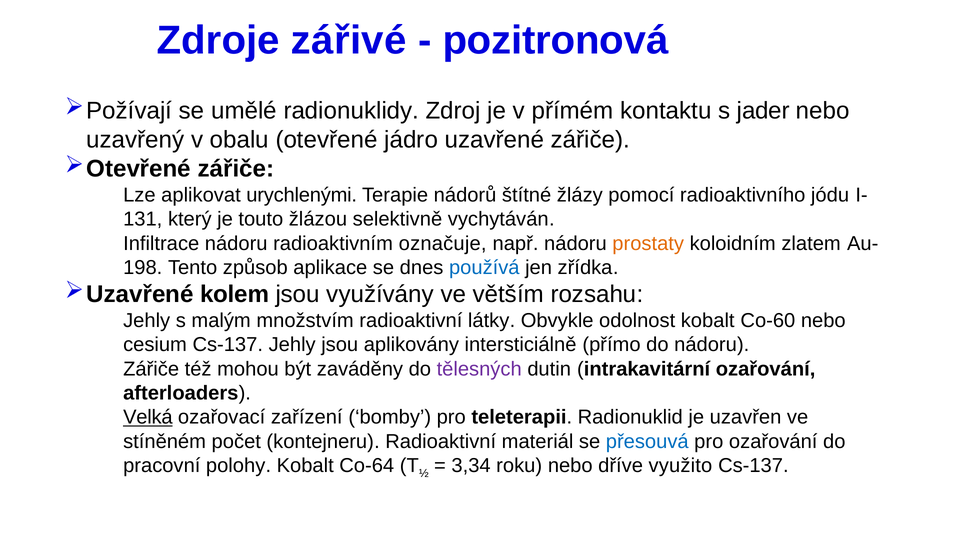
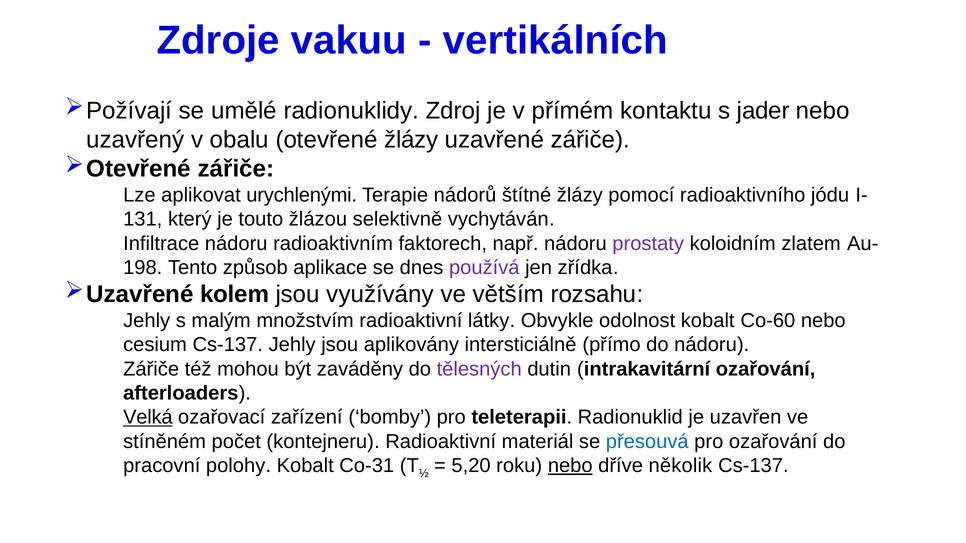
zářivé: zářivé -> vakuu
pozitronová: pozitronová -> vertikálních
otevřené jádro: jádro -> žlázy
označuje: označuje -> faktorech
prostaty colour: orange -> purple
používá colour: blue -> purple
Co-64: Co-64 -> Co-31
3,34: 3,34 -> 5,20
nebo at (570, 466) underline: none -> present
využito: využito -> několik
